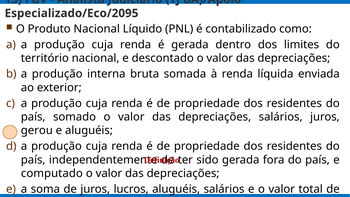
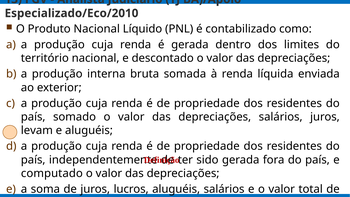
Especializado/Eco/2095: Especializado/Eco/2095 -> Especializado/Eco/2010
gerou: gerou -> levam
